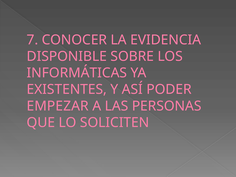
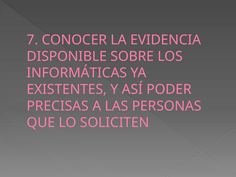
EMPEZAR: EMPEZAR -> PRECISAS
